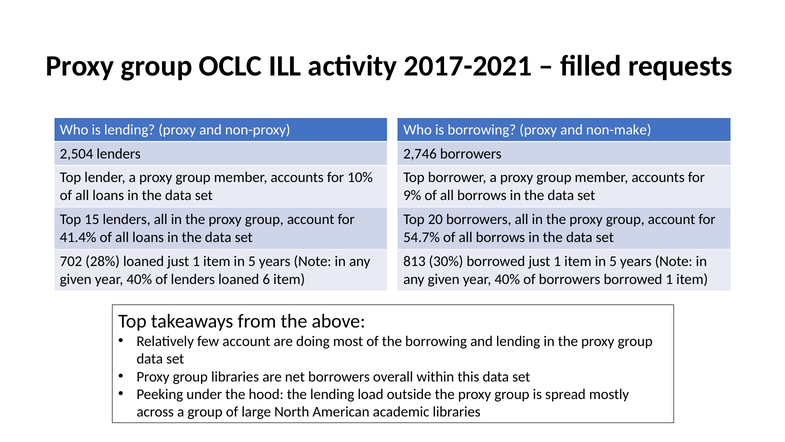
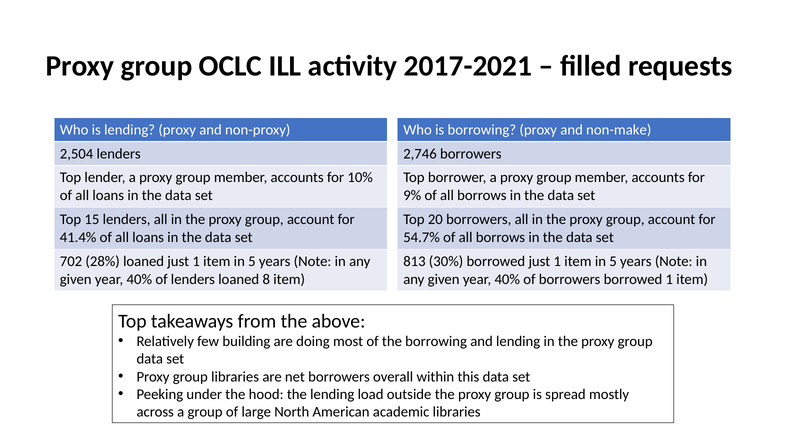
6: 6 -> 8
few account: account -> building
